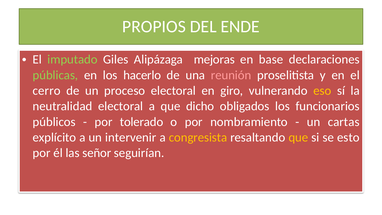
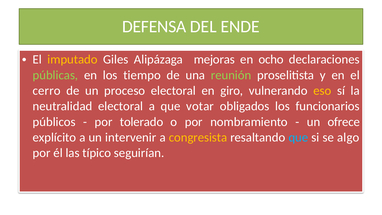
PROPIOS: PROPIOS -> DEFENSA
imputado colour: light green -> yellow
base: base -> ocho
hacerlo: hacerlo -> tiempo
reunión colour: pink -> light green
dicho: dicho -> votar
cartas: cartas -> ofrece
que at (298, 137) colour: yellow -> light blue
esto: esto -> algo
señor: señor -> típico
